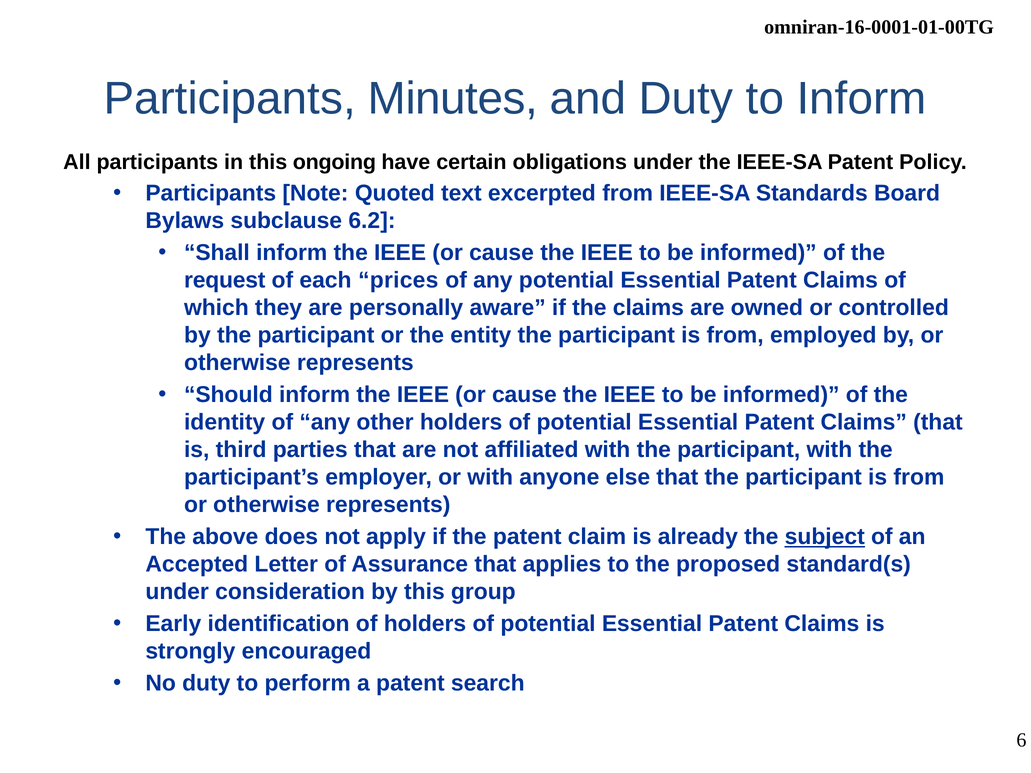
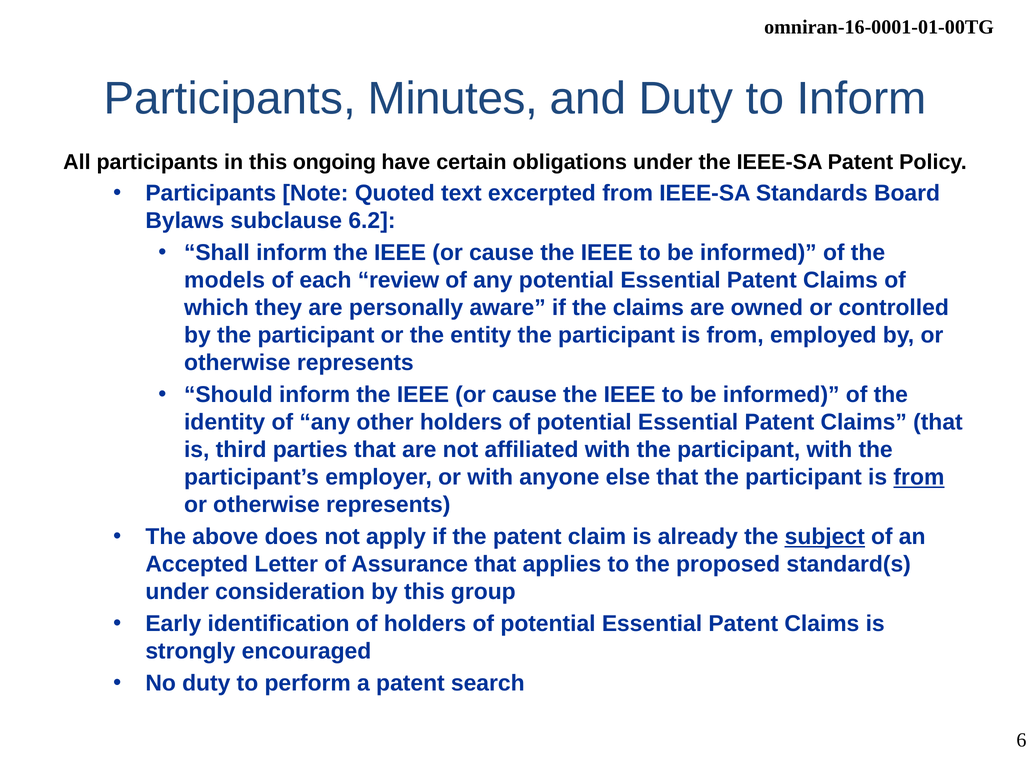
request: request -> models
prices: prices -> review
from at (919, 477) underline: none -> present
